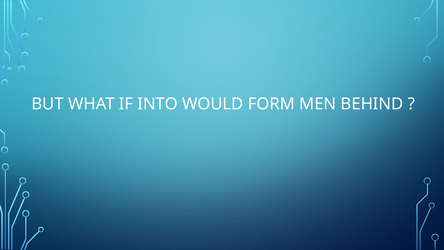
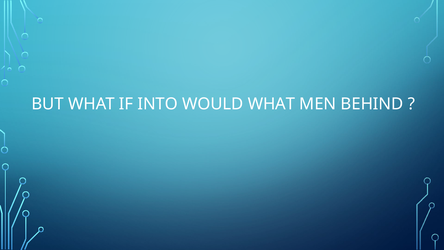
WOULD FORM: FORM -> WHAT
